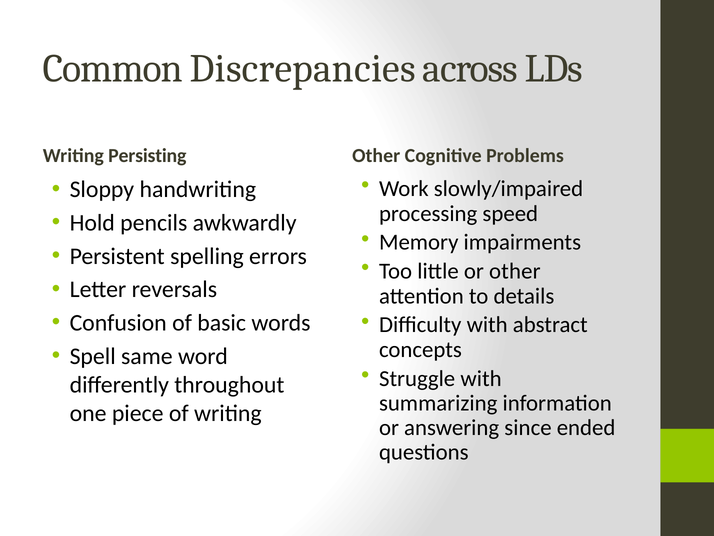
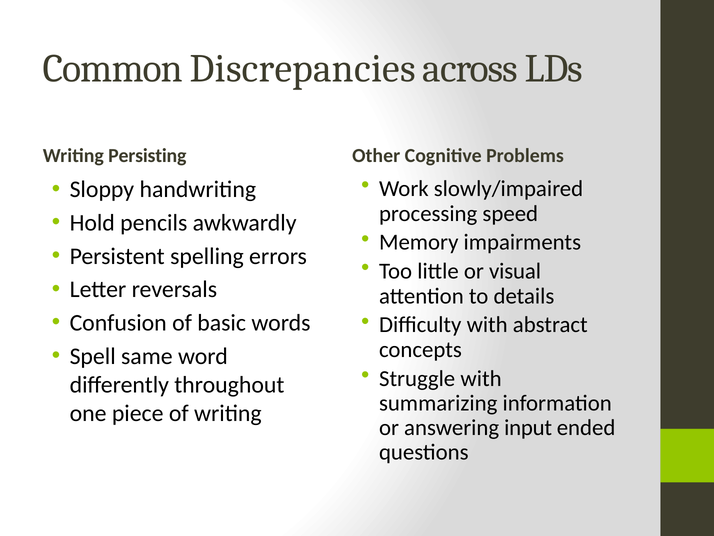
or other: other -> visual
since: since -> input
